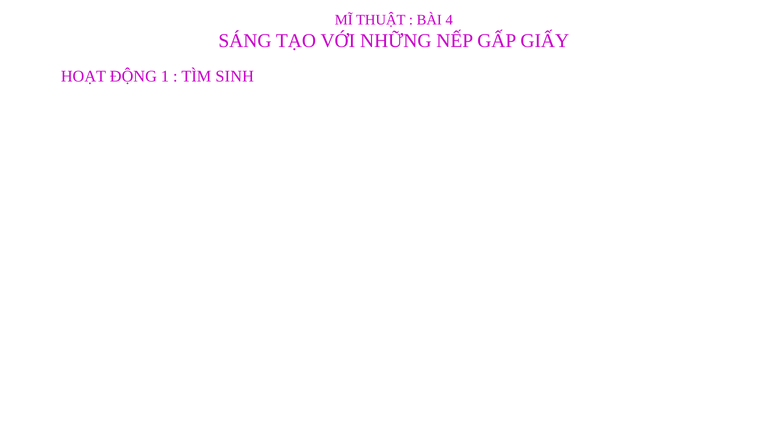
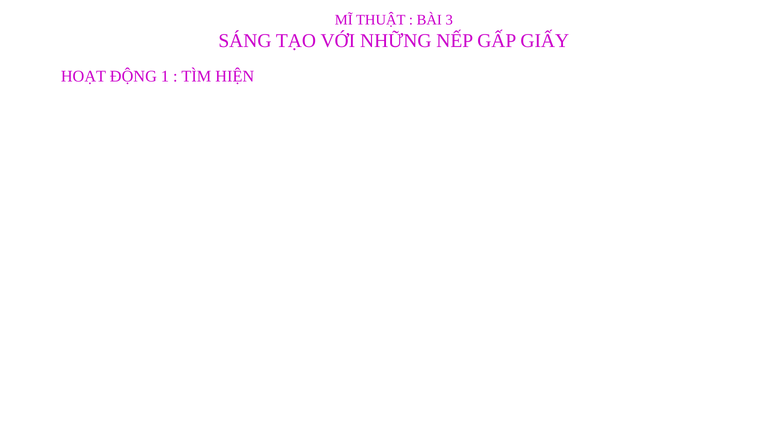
4: 4 -> 3
SINH: SINH -> HIỆN
